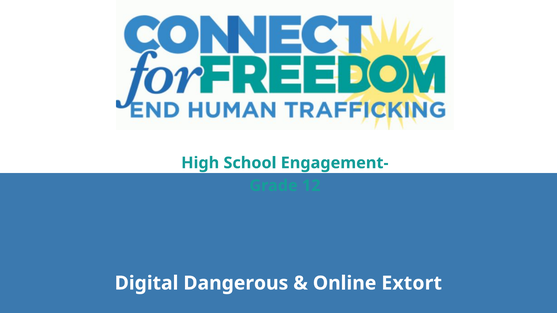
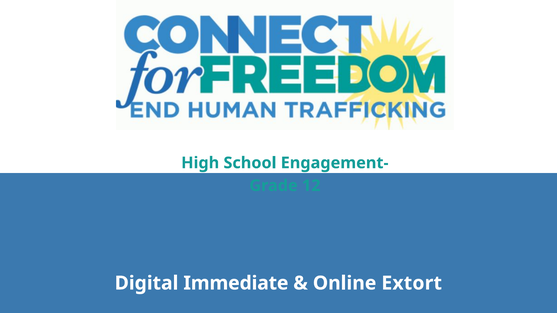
Dangerous: Dangerous -> Immediate
